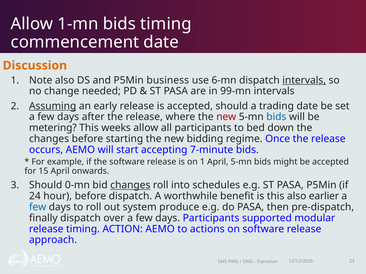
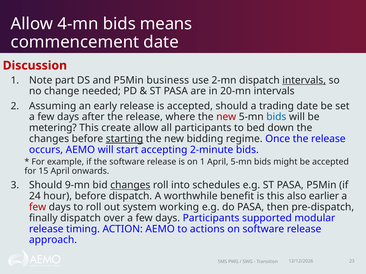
1-mn: 1-mn -> 4-mn
bids timing: timing -> means
Discussion colour: orange -> red
Note also: also -> part
6-mn: 6-mn -> 2-mn
99-mn: 99-mn -> 20-mn
Assuming underline: present -> none
weeks: weeks -> create
starting underline: none -> present
7-minute: 7-minute -> 2-minute
0-mn: 0-mn -> 9-mn
few at (38, 207) colour: blue -> red
produce: produce -> working
